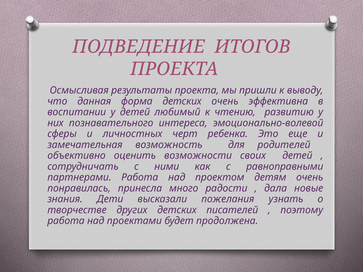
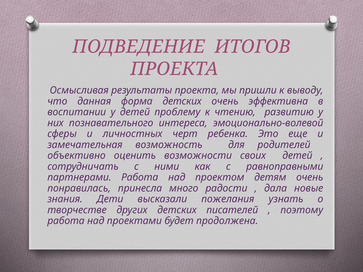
любимый: любимый -> проблему
